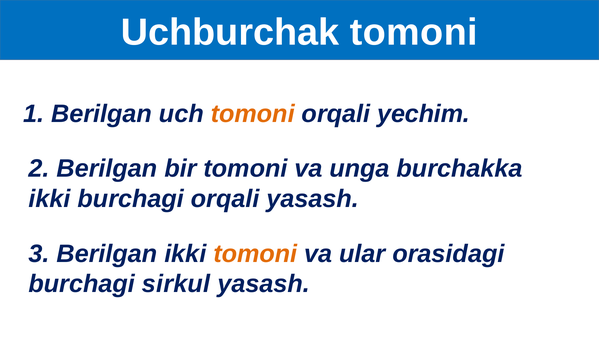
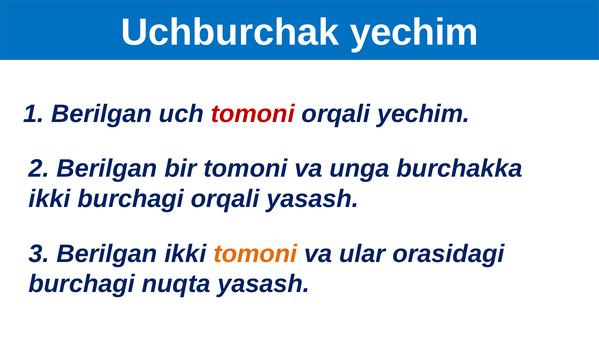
Uchburchak tomoni: tomoni -> yechim
tomoni at (253, 114) colour: orange -> red
sirkul: sirkul -> nuqta
